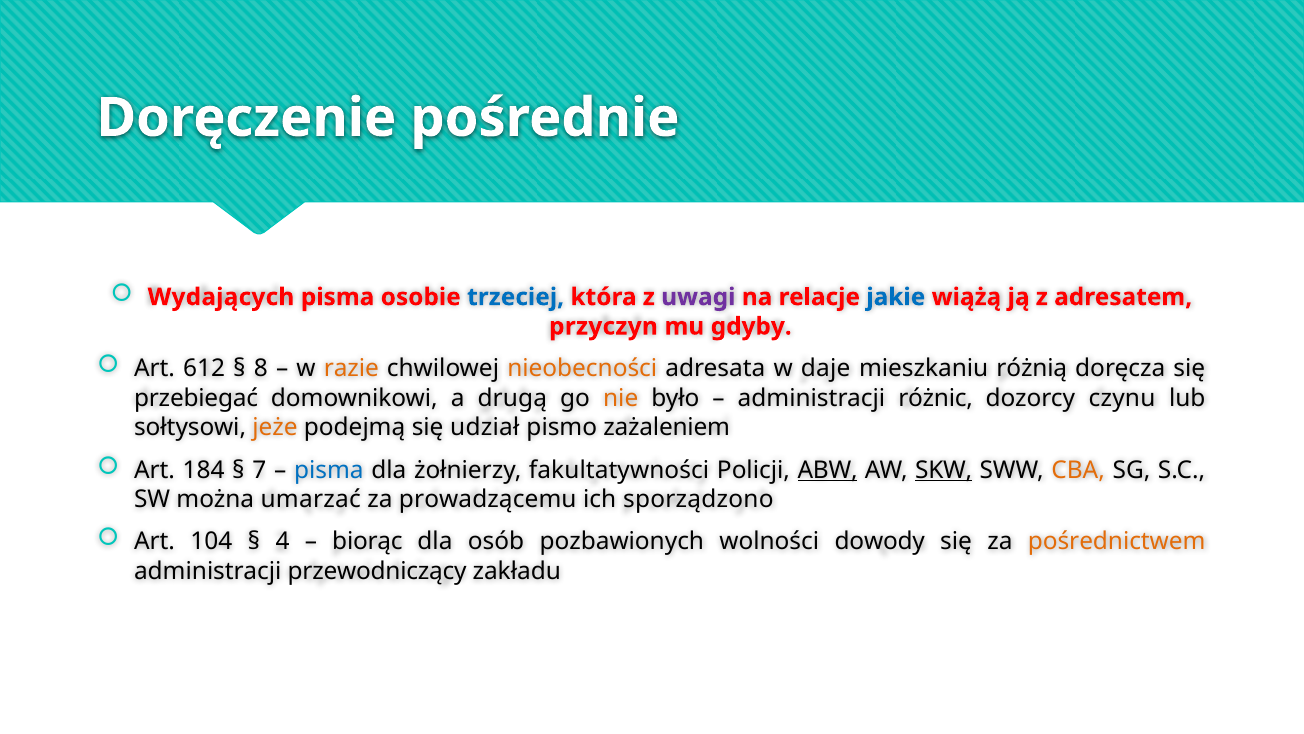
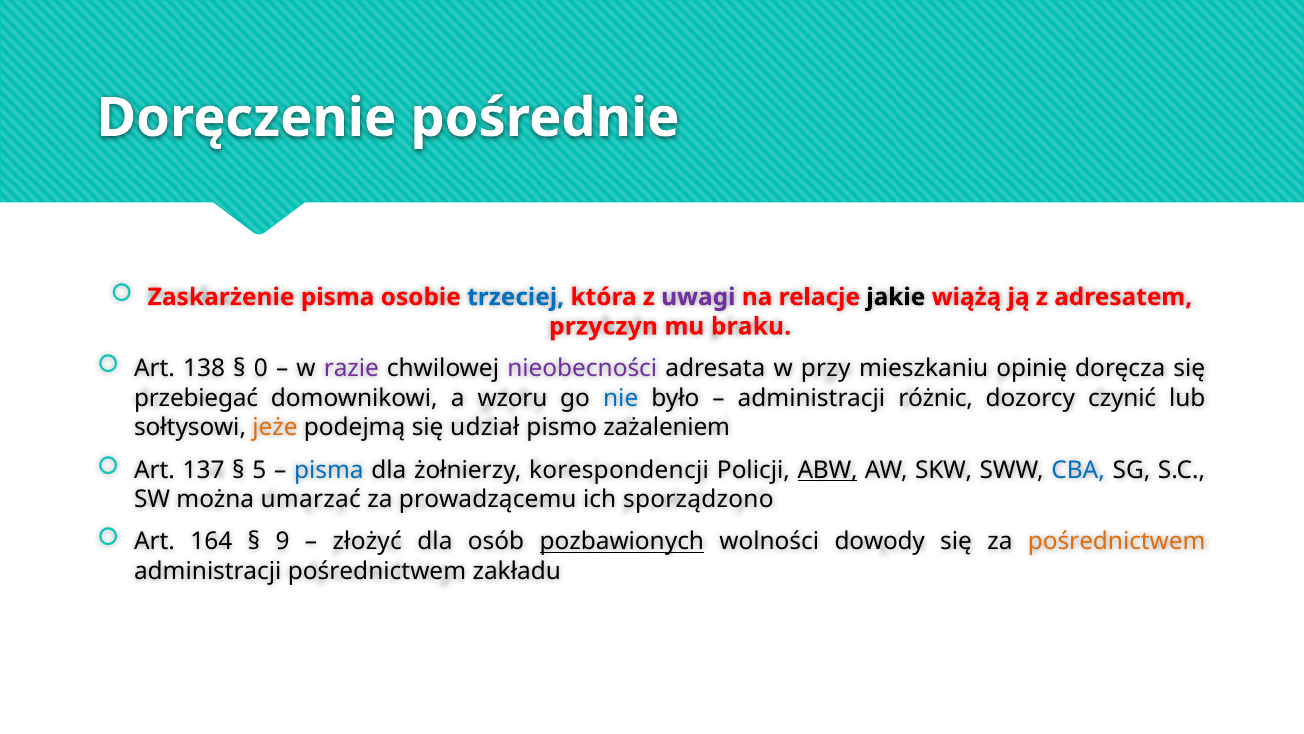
Wydających: Wydających -> Zaskarżenie
jakie colour: blue -> black
gdyby: gdyby -> braku
612: 612 -> 138
8: 8 -> 0
razie colour: orange -> purple
nieobecności colour: orange -> purple
daje: daje -> przy
różnią: różnią -> opinię
drugą: drugą -> wzoru
nie colour: orange -> blue
czynu: czynu -> czynić
184: 184 -> 137
7: 7 -> 5
fakultatywności: fakultatywności -> korespondencji
SKW underline: present -> none
CBA colour: orange -> blue
104: 104 -> 164
4: 4 -> 9
biorąc: biorąc -> złożyć
pozbawionych underline: none -> present
administracji przewodniczący: przewodniczący -> pośrednictwem
